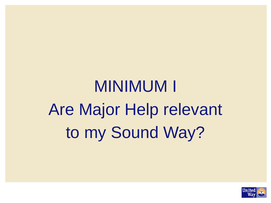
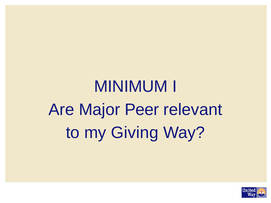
Help: Help -> Peer
Sound: Sound -> Giving
